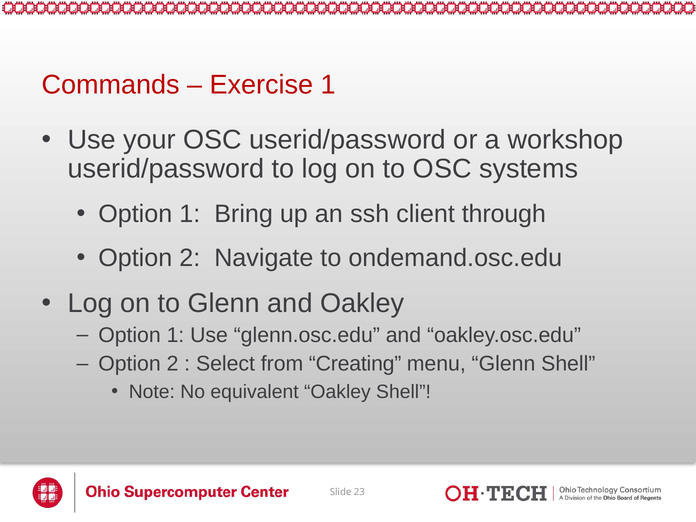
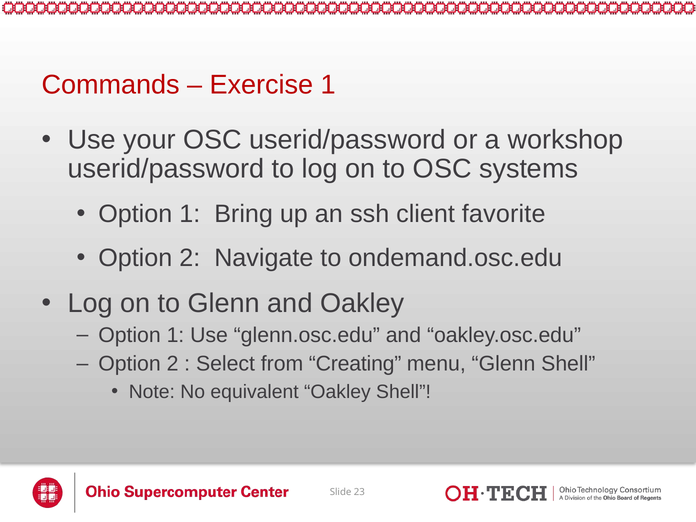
through: through -> favorite
